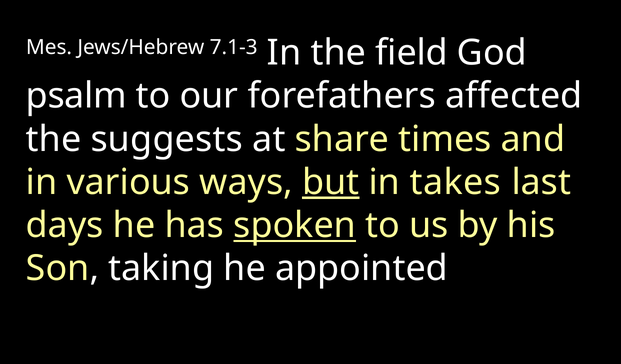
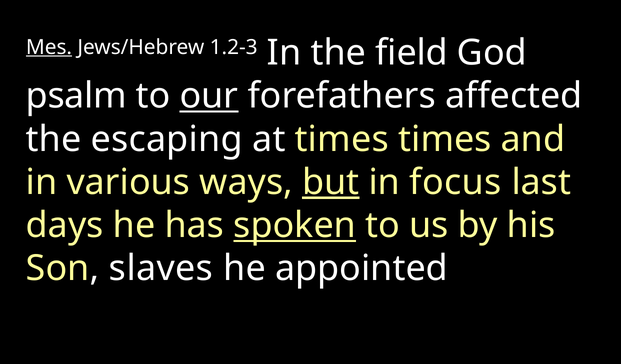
Mes underline: none -> present
7.1-3: 7.1-3 -> 1.2-3
our underline: none -> present
suggests: suggests -> escaping
at share: share -> times
takes: takes -> focus
taking: taking -> slaves
